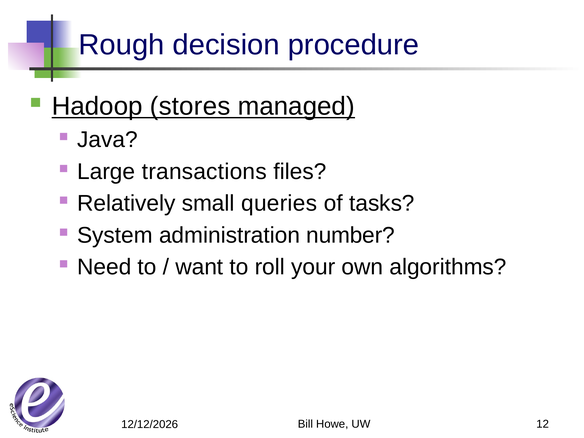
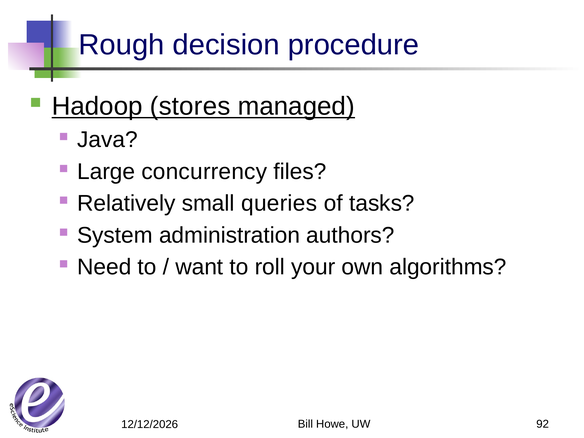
transactions: transactions -> concurrency
number: number -> authors
12: 12 -> 92
